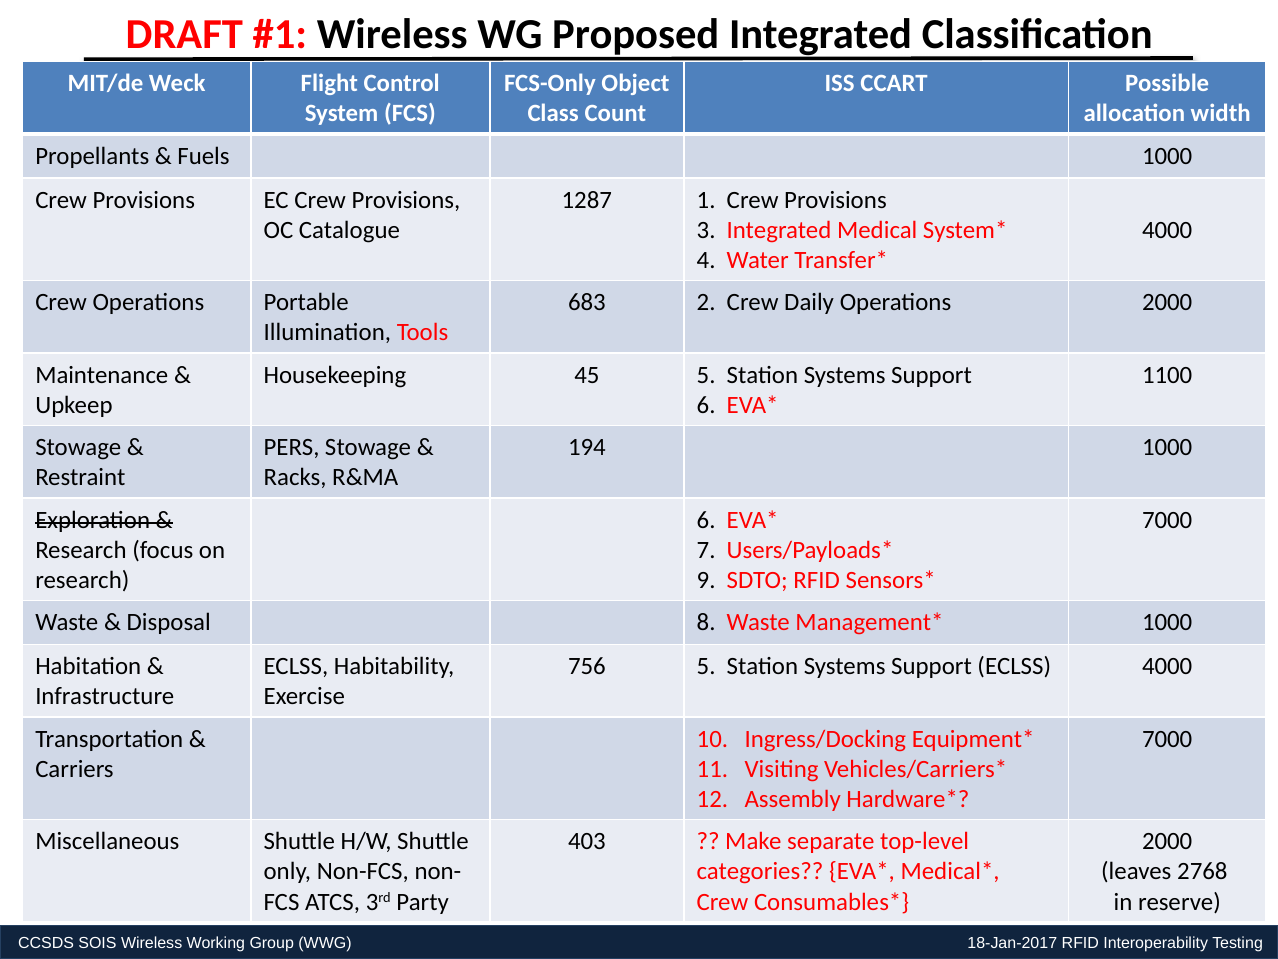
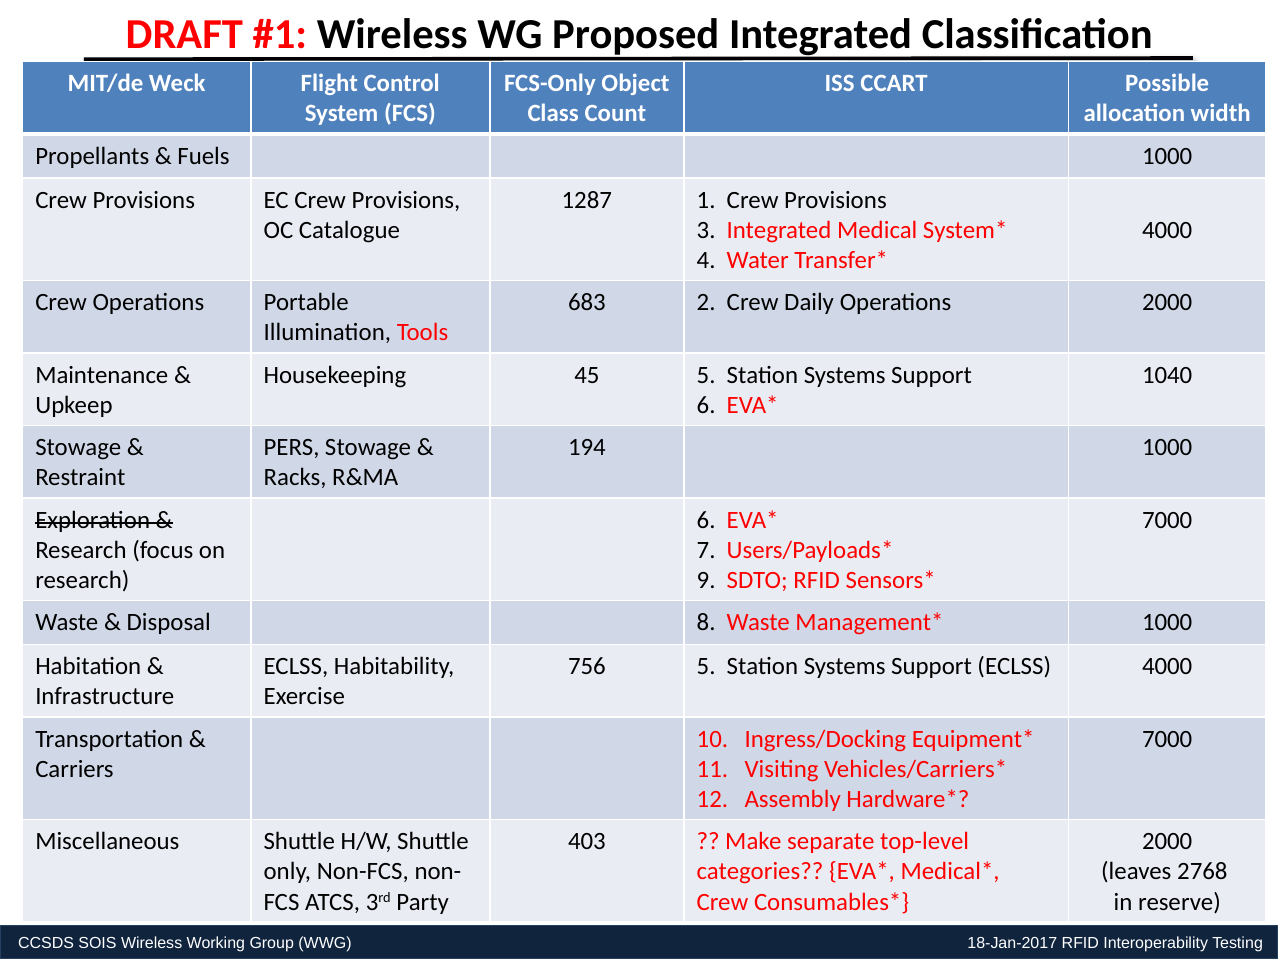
1100: 1100 -> 1040
